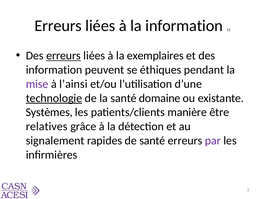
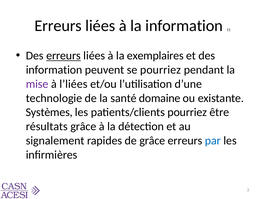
se éthiques: éthiques -> pourriez
l’ainsi: l’ainsi -> l’liées
technologie underline: present -> none
patients/clients manière: manière -> pourriez
relatives: relatives -> résultats
de santé: santé -> grâce
par colour: purple -> blue
